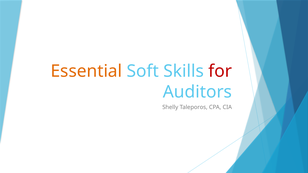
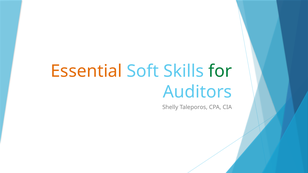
for colour: red -> green
